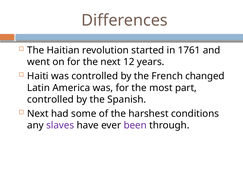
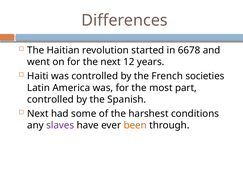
1761: 1761 -> 6678
changed: changed -> societies
been colour: purple -> orange
